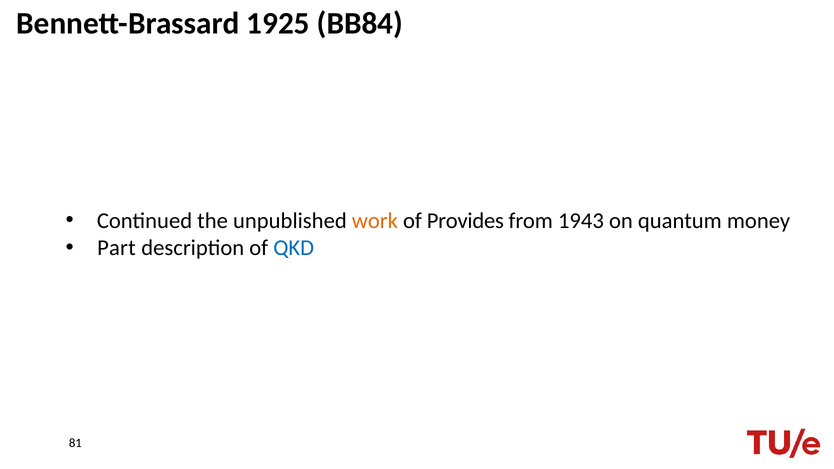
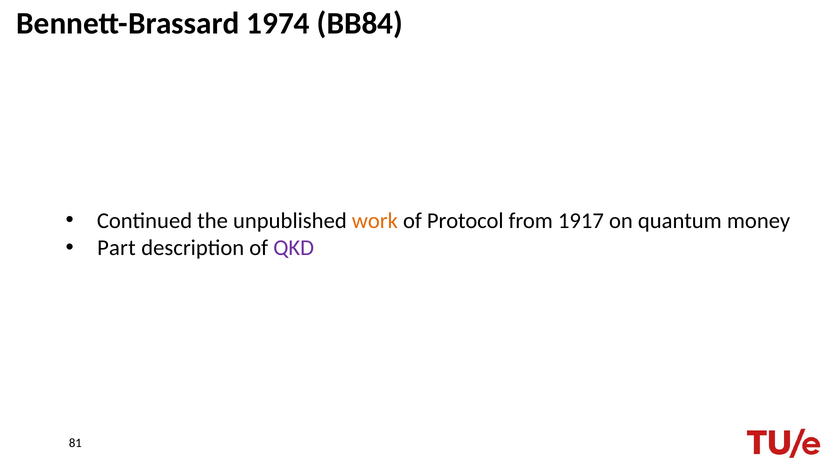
1925: 1925 -> 1974
Provides: Provides -> Protocol
1943: 1943 -> 1917
QKD colour: blue -> purple
